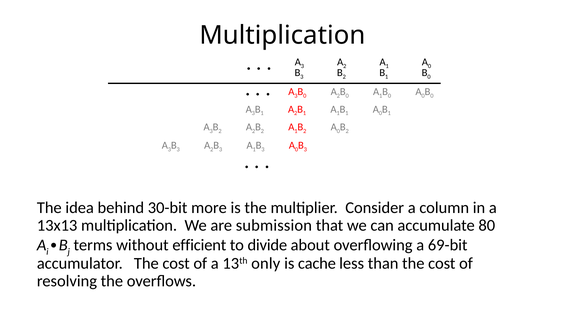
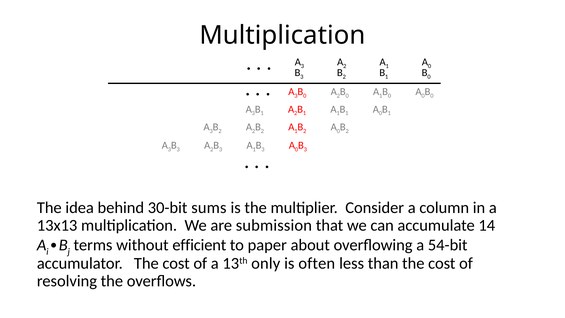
more: more -> sums
80: 80 -> 14
divide: divide -> paper
69-bit: 69-bit -> 54-bit
cache: cache -> often
